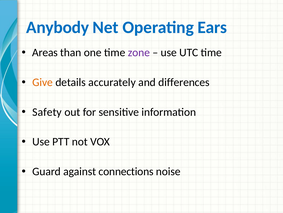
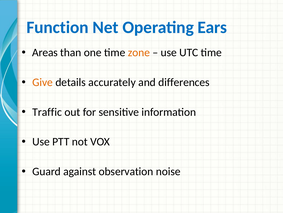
Anybody: Anybody -> Function
zone colour: purple -> orange
Safety: Safety -> Traffic
connections: connections -> observation
